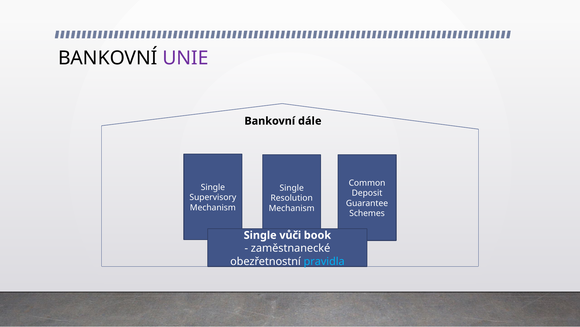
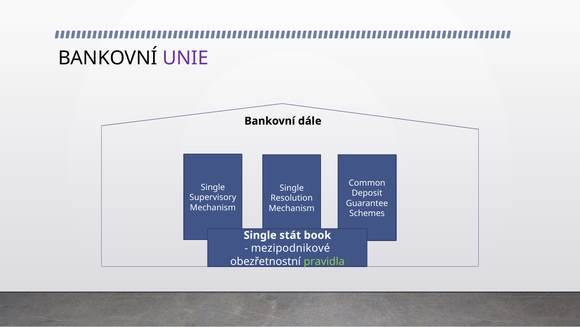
vůči: vůči -> stát
zaměstnanecké: zaměstnanecké -> mezipodnikové
pravidla colour: light blue -> light green
